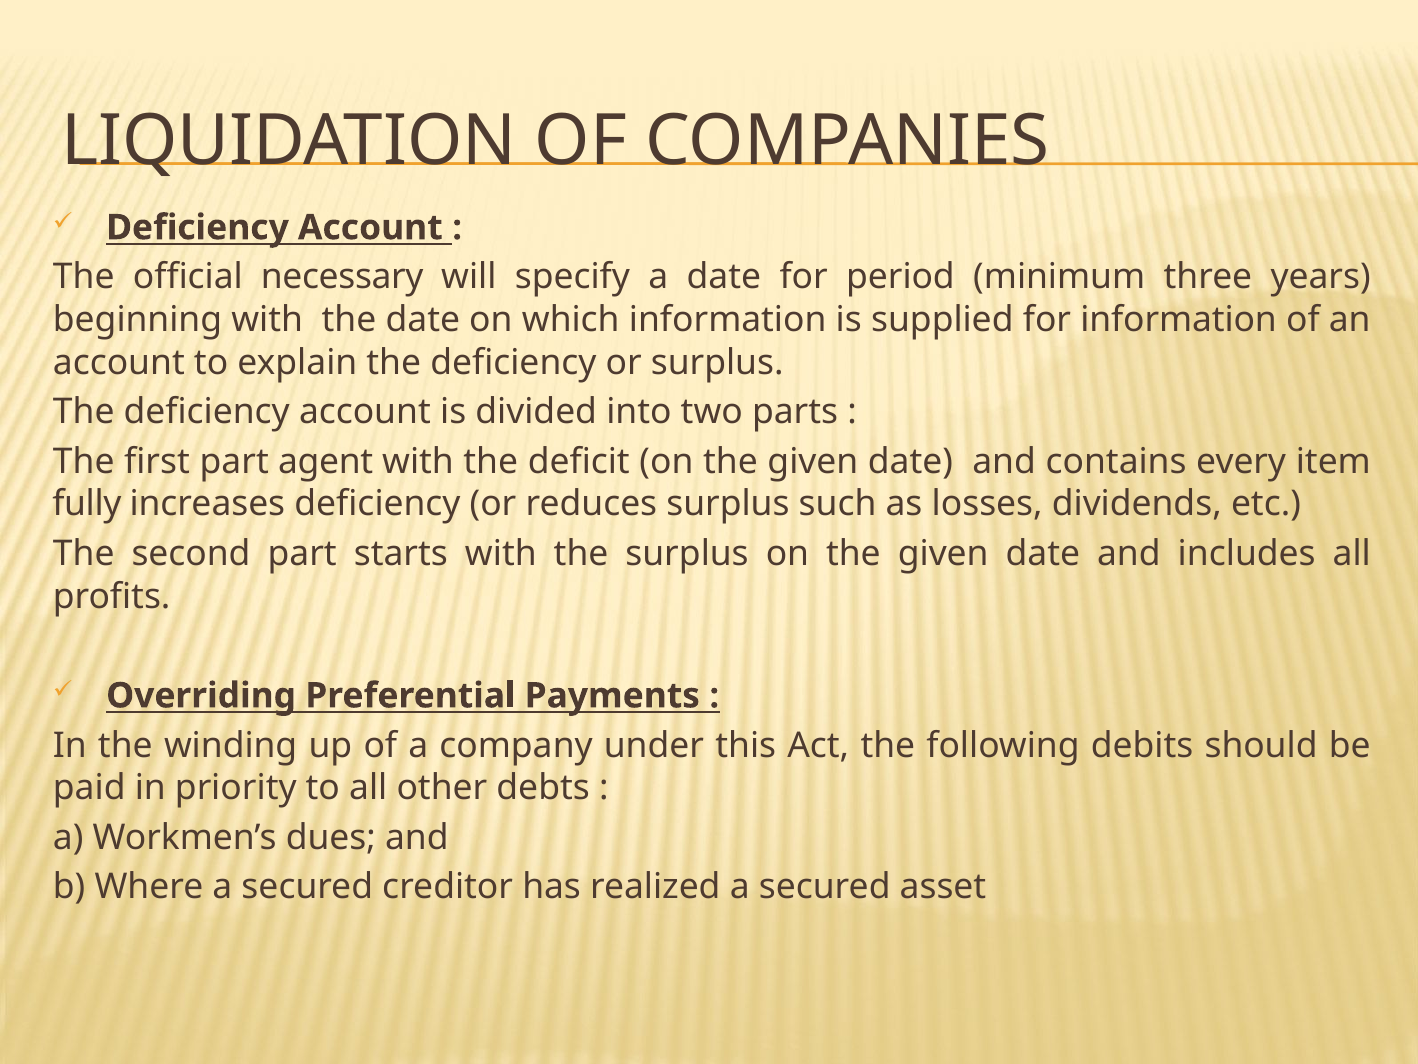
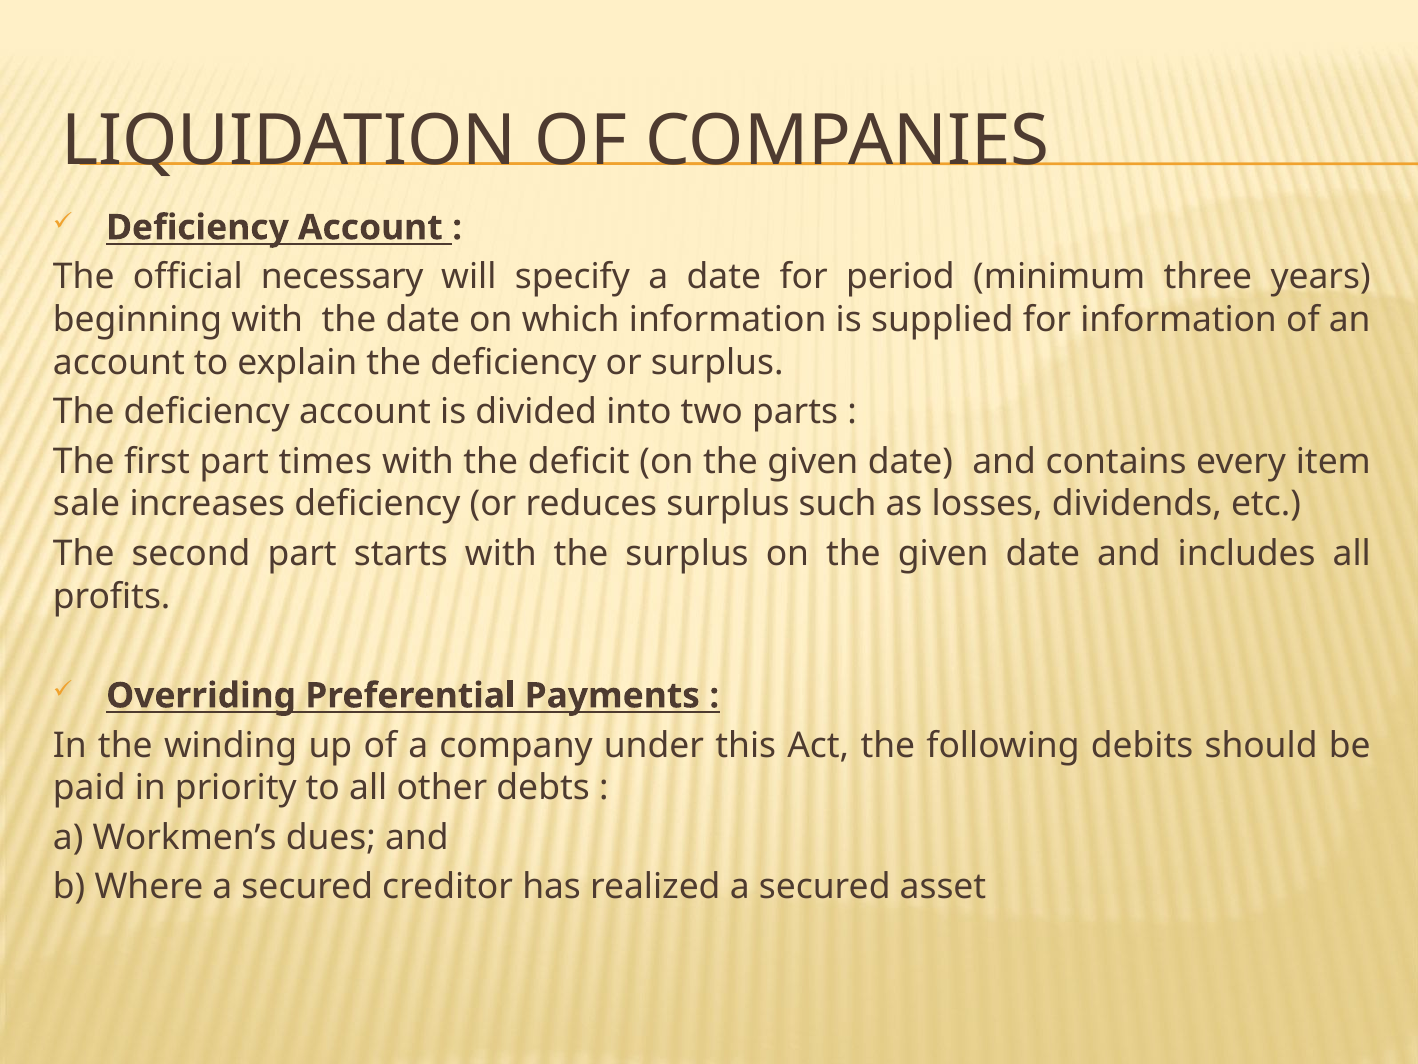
agent: agent -> times
fully: fully -> sale
